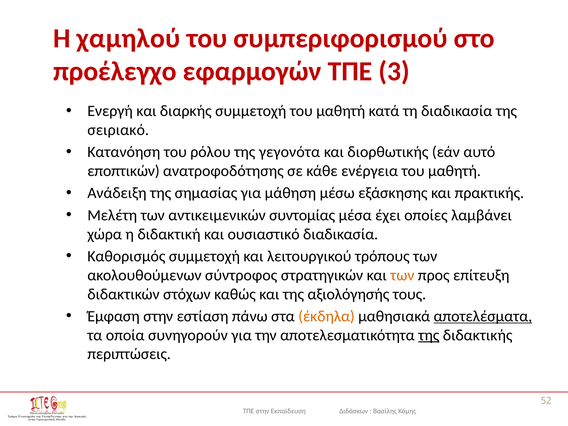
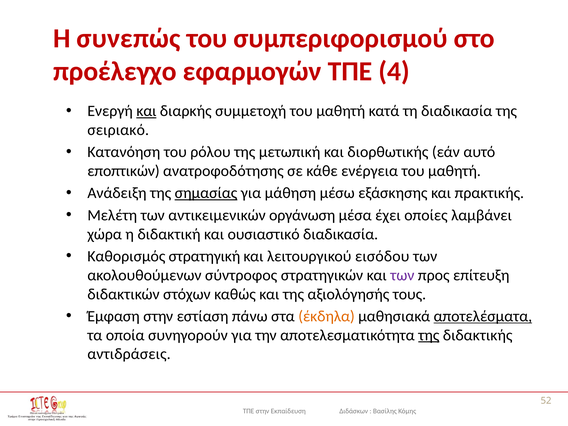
χαμηλού: χαμηλού -> συνεπώς
3: 3 -> 4
και at (146, 111) underline: none -> present
γεγονότα: γεγονότα -> μετωπική
σημασίας underline: none -> present
συντομίας: συντομίας -> οργάνωση
Καθορισμός συμμετοχή: συμμετοχή -> στρατηγική
τρόπους: τρόπους -> εισόδου
των at (402, 275) colour: orange -> purple
περιπτώσεις: περιπτώσεις -> αντιδράσεις
